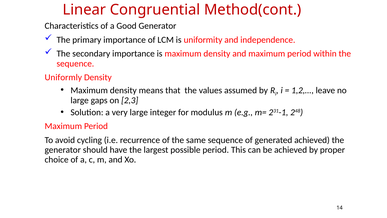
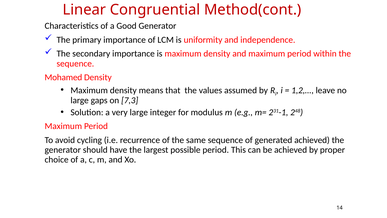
Uniformly: Uniformly -> Mohamed
2,3: 2,3 -> 7,3
